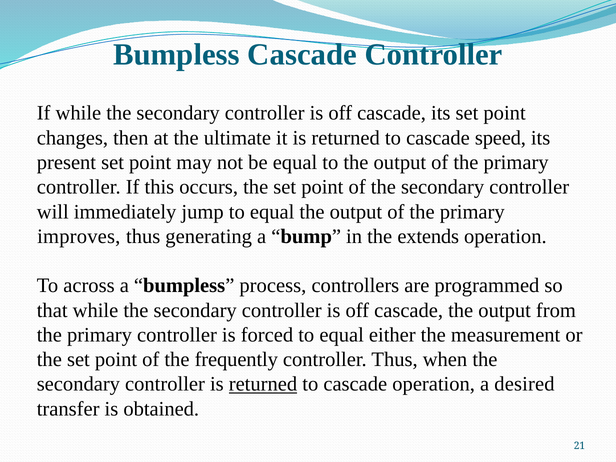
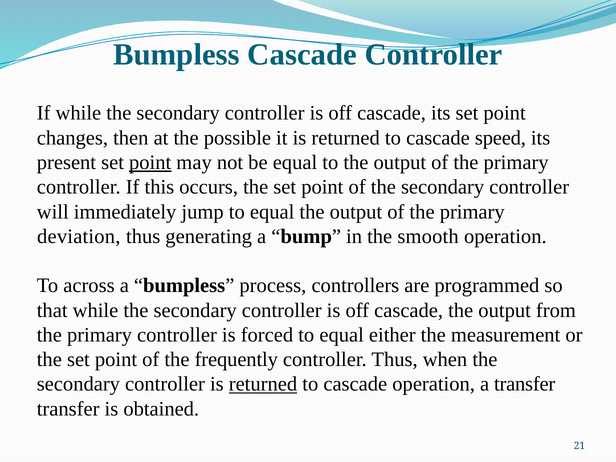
ultimate: ultimate -> possible
point at (150, 162) underline: none -> present
improves: improves -> deviation
extends: extends -> smooth
a desired: desired -> transfer
